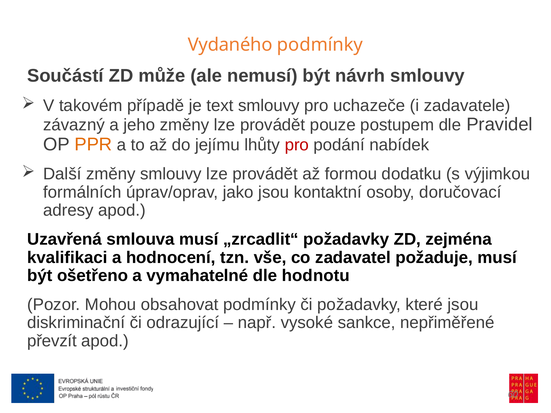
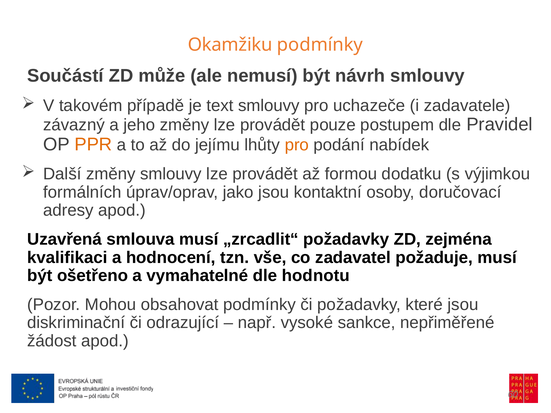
Vydaného: Vydaného -> Okamžiku
pro at (297, 145) colour: red -> orange
převzít: převzít -> žádost
